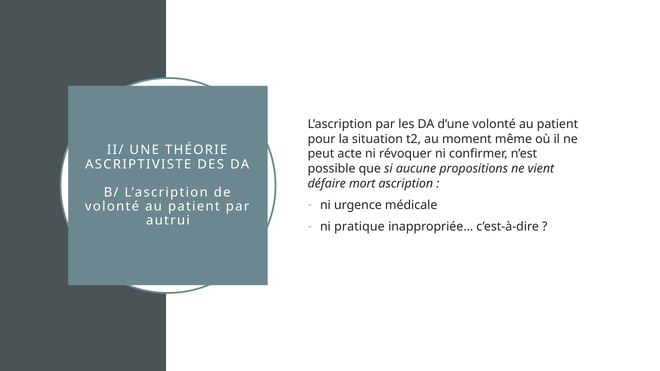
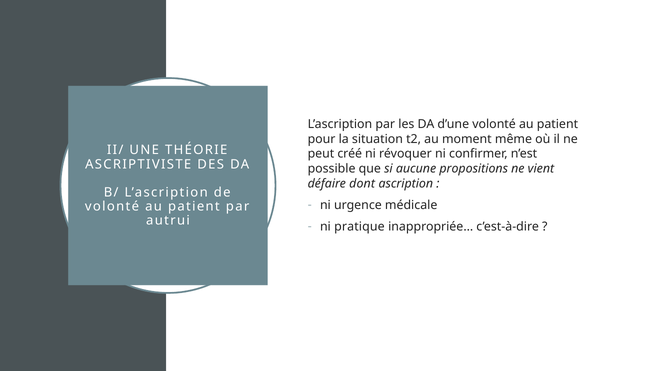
acte: acte -> créé
mort: mort -> dont
